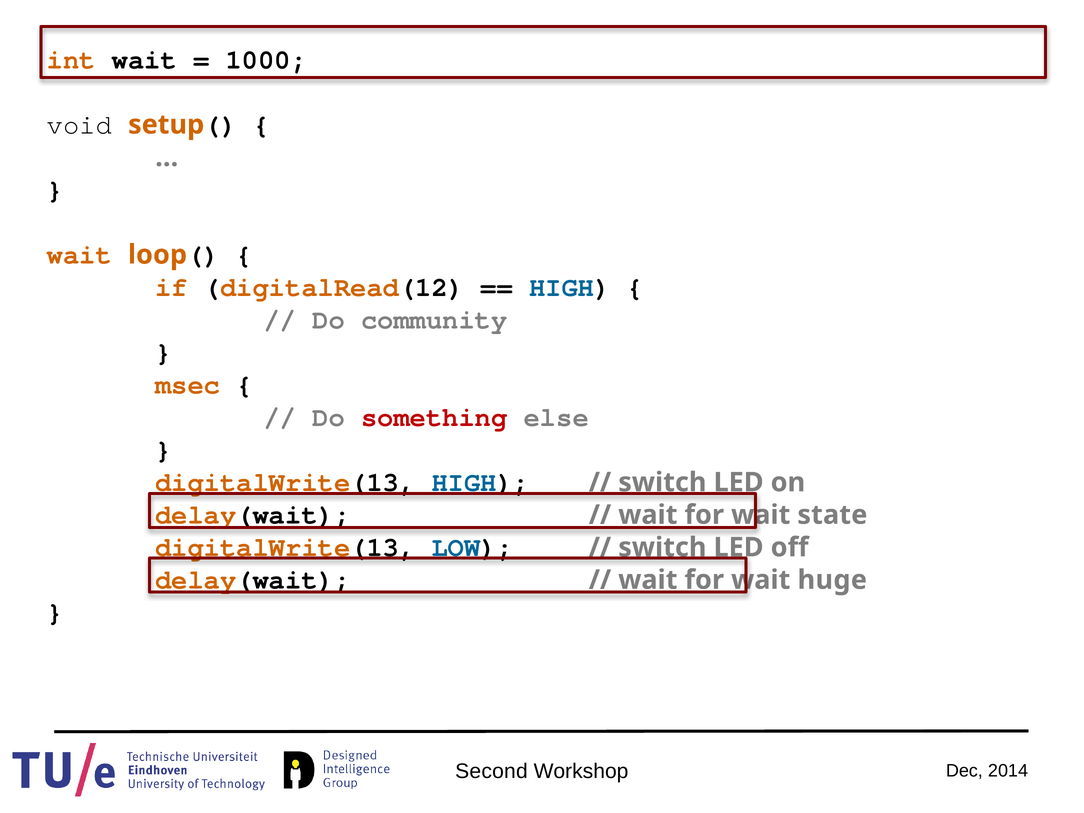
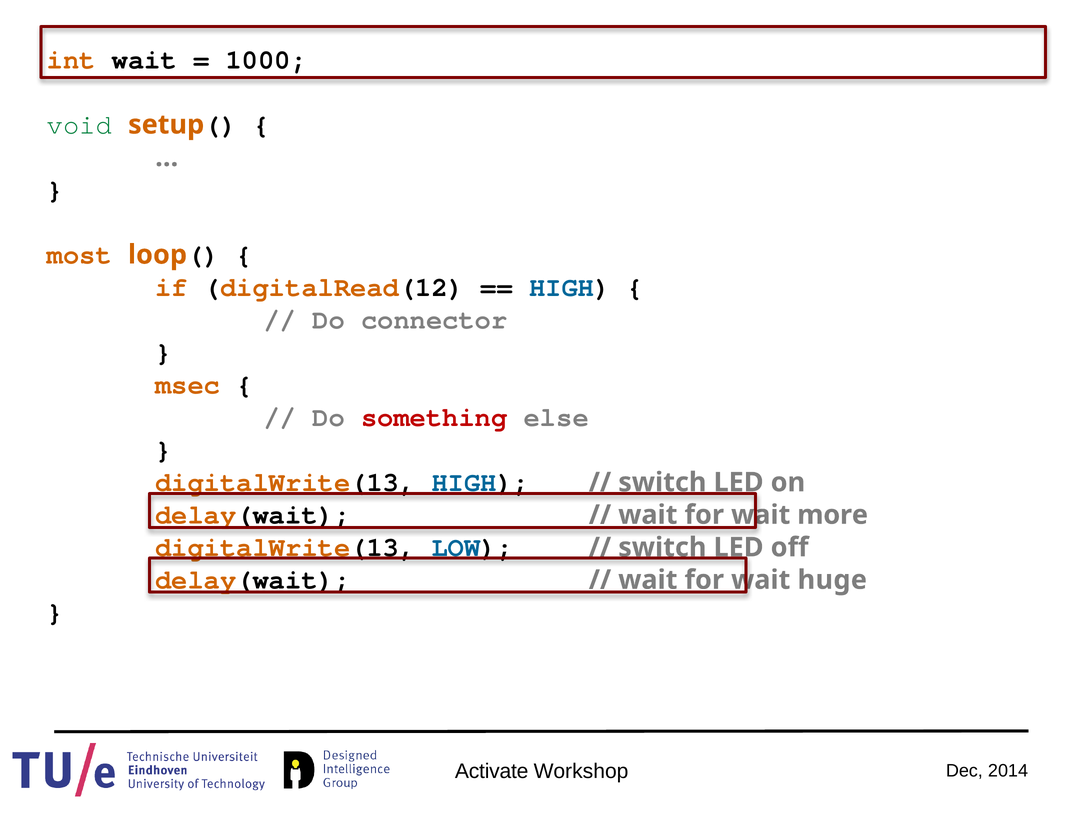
void colour: black -> green
wait at (79, 255): wait -> most
community: community -> connector
state: state -> more
Second: Second -> Activate
